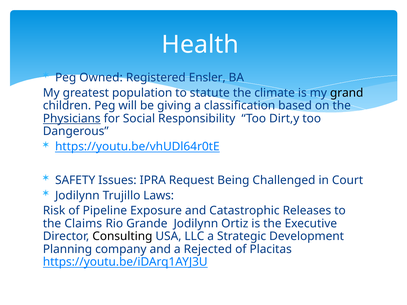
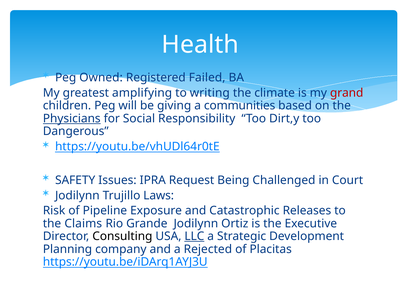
Ensler: Ensler -> Failed
population: population -> amplifying
statute: statute -> writing
grand colour: black -> red
classification: classification -> communities
LLC underline: none -> present
